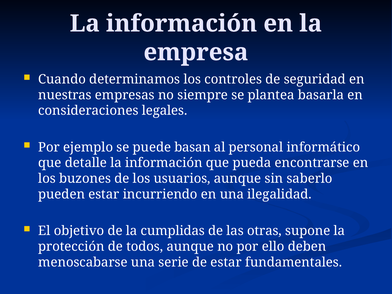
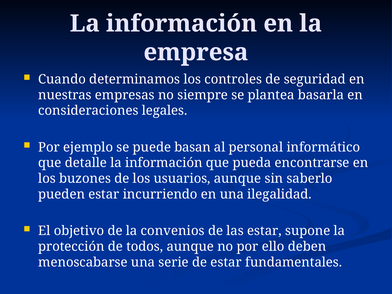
cumplidas: cumplidas -> convenios
las otras: otras -> estar
